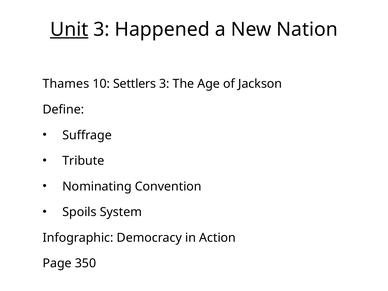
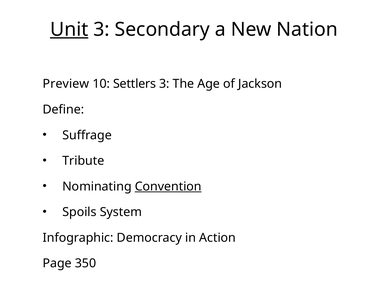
Happened: Happened -> Secondary
Thames: Thames -> Preview
Convention underline: none -> present
